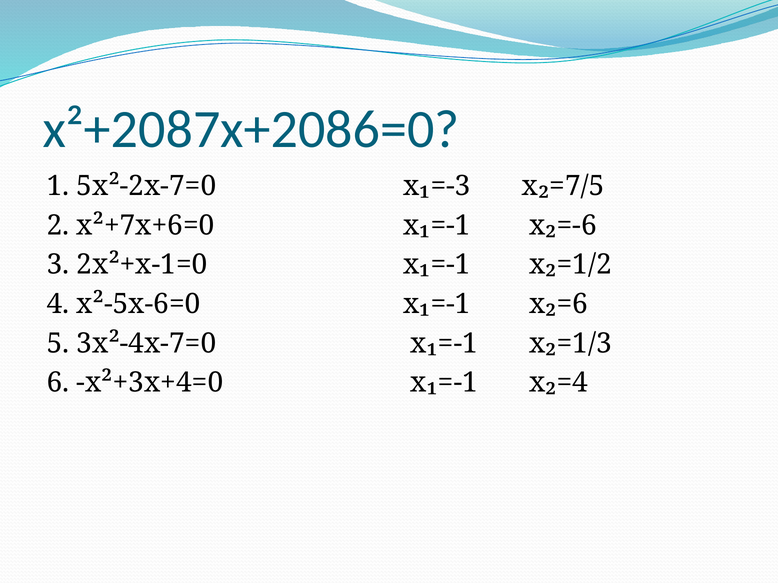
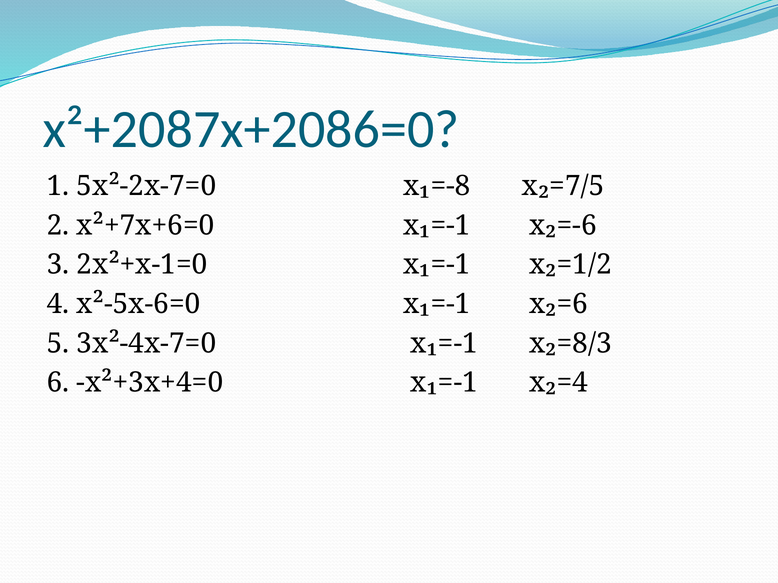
х₁=-3: х₁=-3 -> х₁=-8
х₂=1/3: х₂=1/3 -> х₂=8/3
